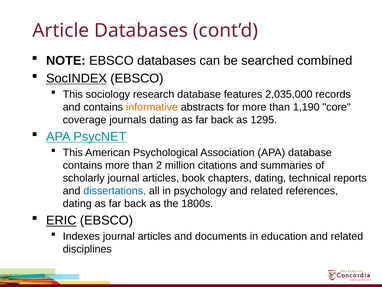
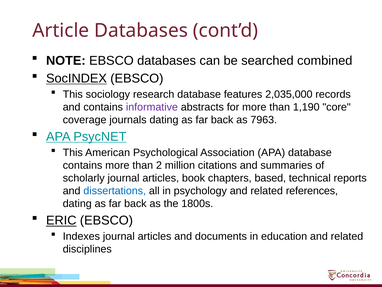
informative colour: orange -> purple
1295: 1295 -> 7963
chapters dating: dating -> based
